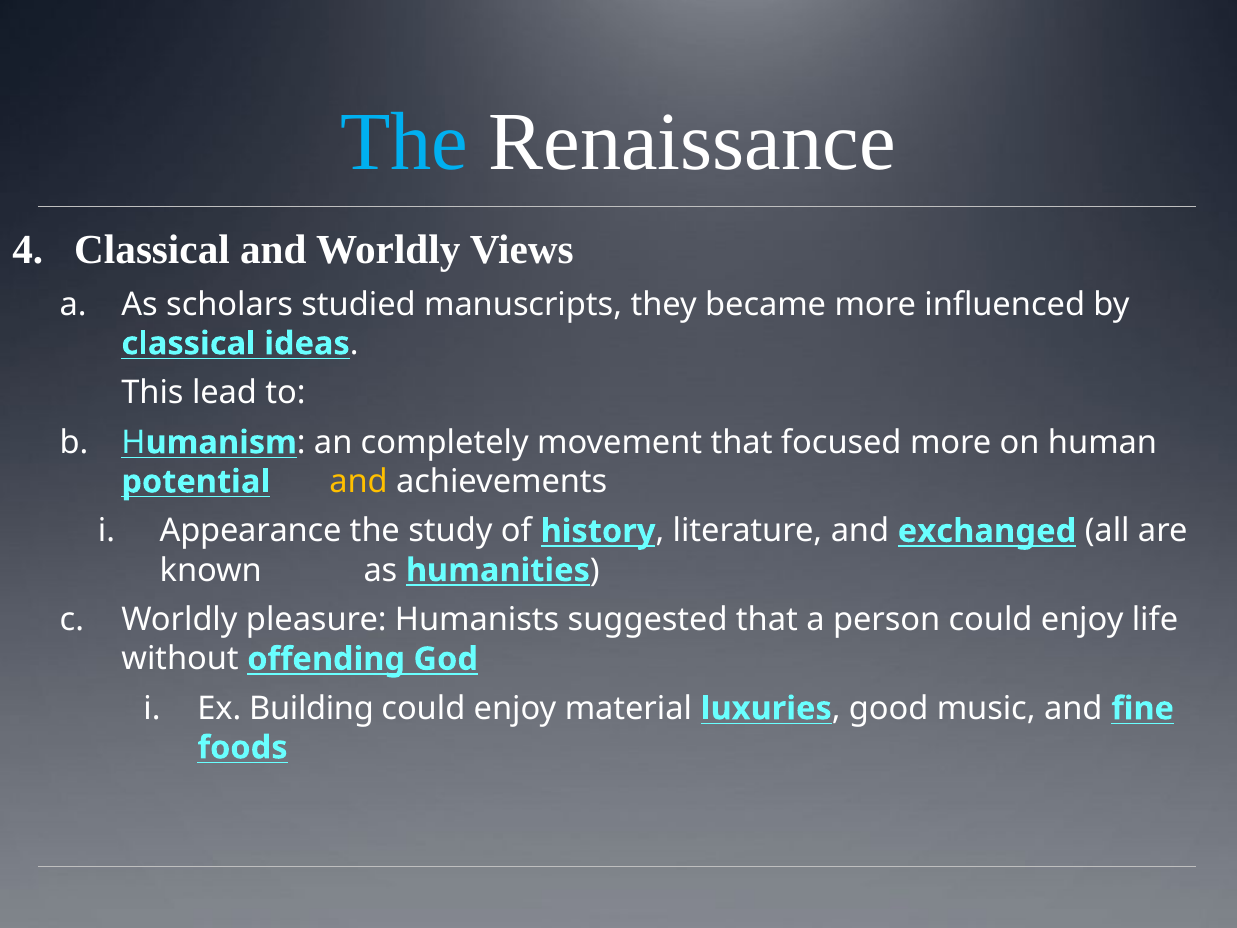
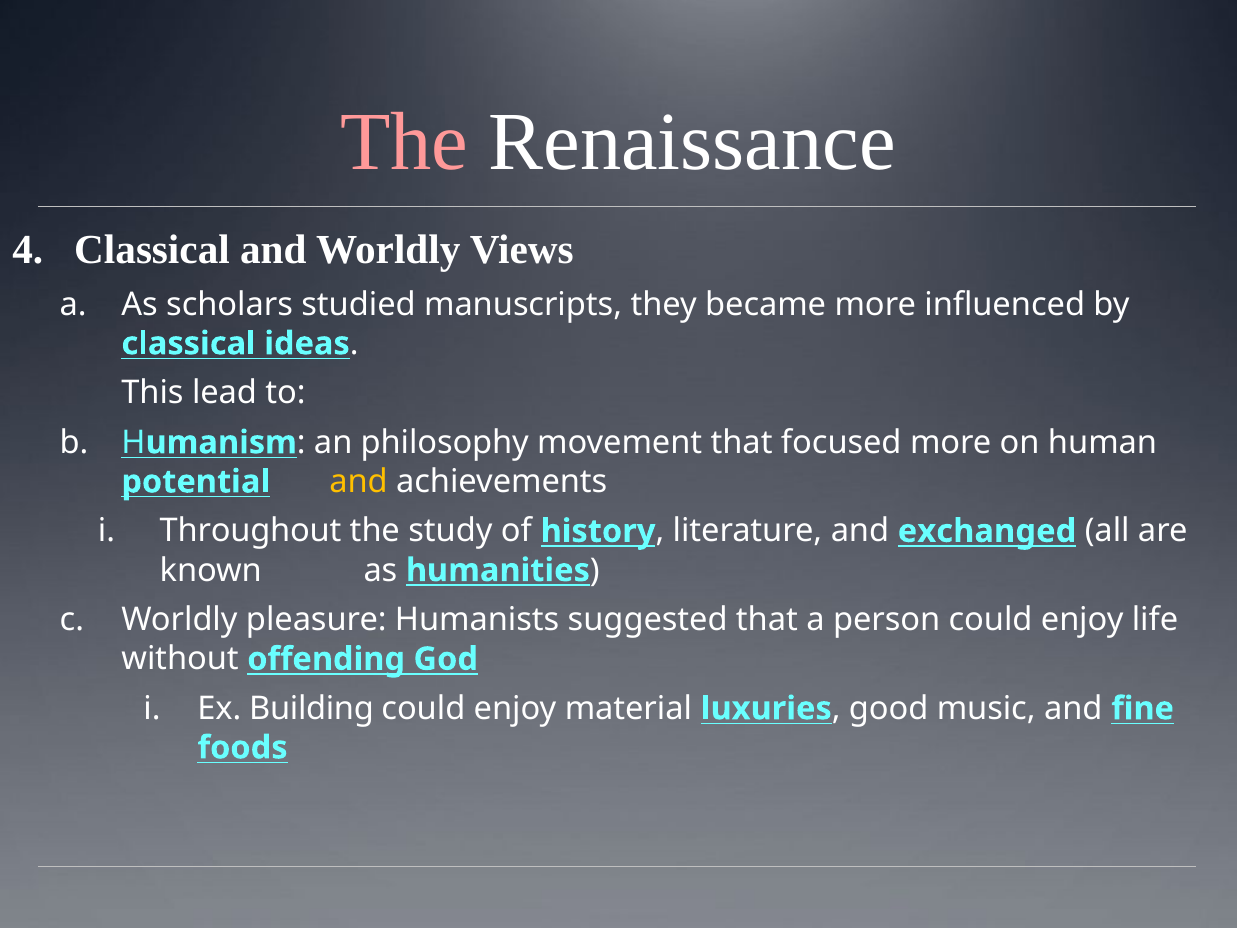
The at (404, 142) colour: light blue -> pink
completely: completely -> philosophy
Appearance: Appearance -> Throughout
